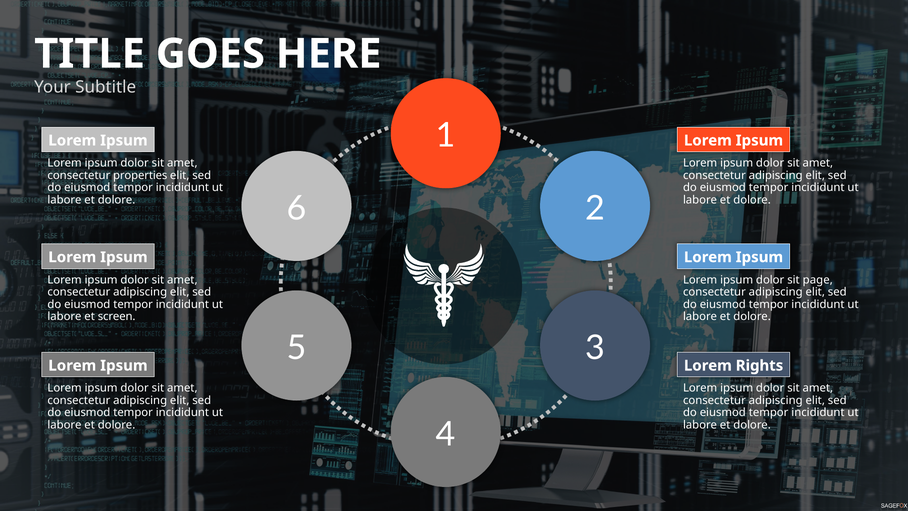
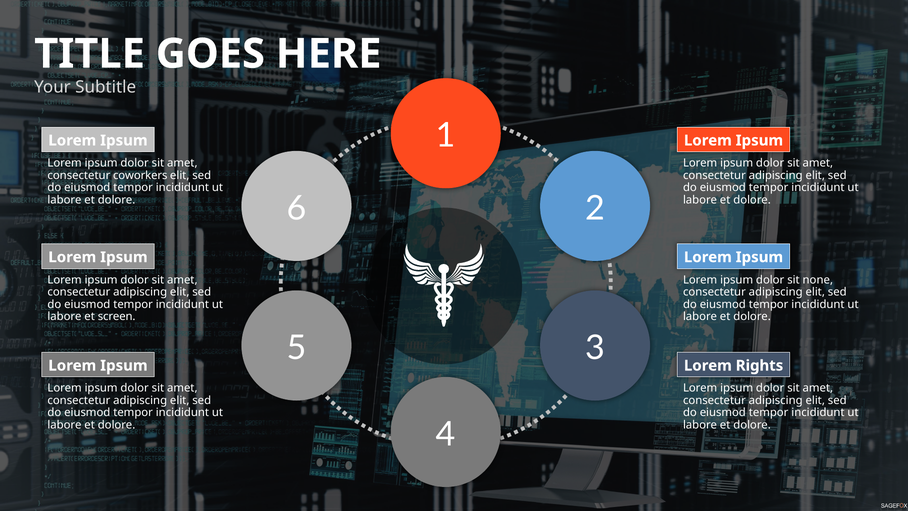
properties: properties -> coworkers
page: page -> none
